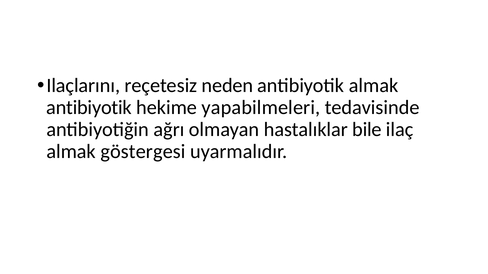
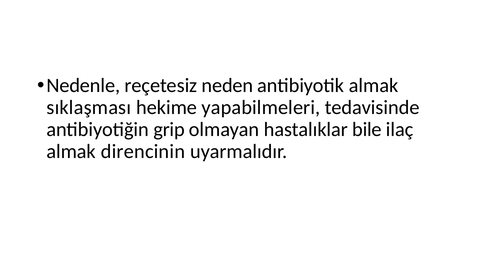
Ilaçlarını: Ilaçlarını -> Nedenle
antibiyotik at (89, 108): antibiyotik -> sıklaşması
ağrı: ağrı -> grip
göstergesi: göstergesi -> direncinin
